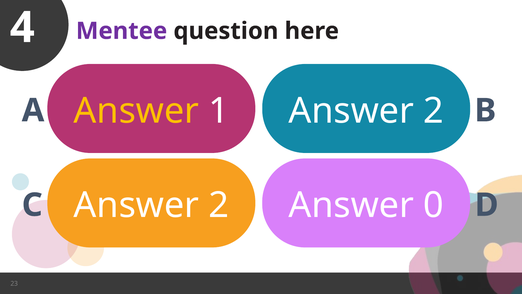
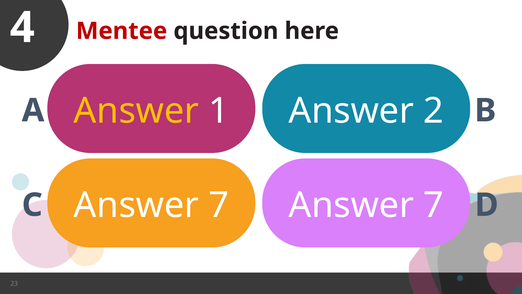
Mentee colour: purple -> red
2 at (219, 205): 2 -> 7
0 at (433, 205): 0 -> 7
